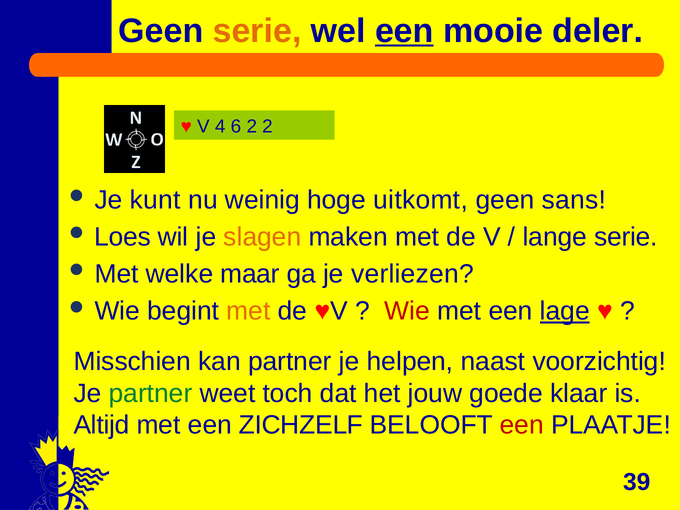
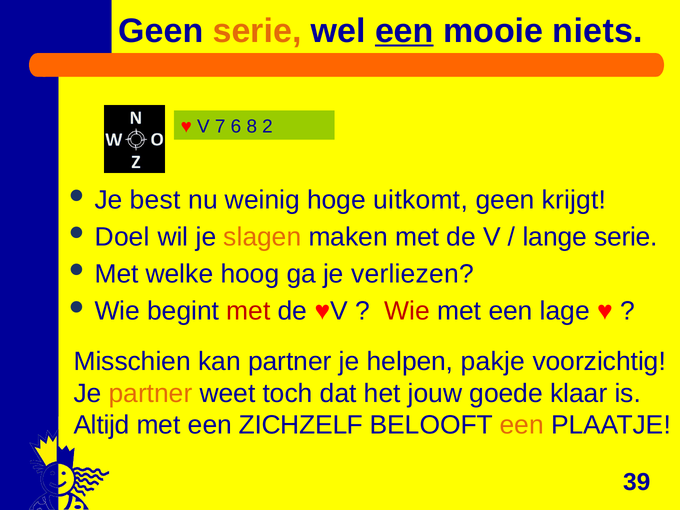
deler: deler -> niets
4: 4 -> 7
6 2: 2 -> 8
kunt: kunt -> best
sans: sans -> krijgt
Loes: Loes -> Doel
maar: maar -> hoog
met at (248, 311) colour: orange -> red
lage underline: present -> none
naast: naast -> pakje
partner at (151, 393) colour: green -> orange
een at (522, 425) colour: red -> orange
